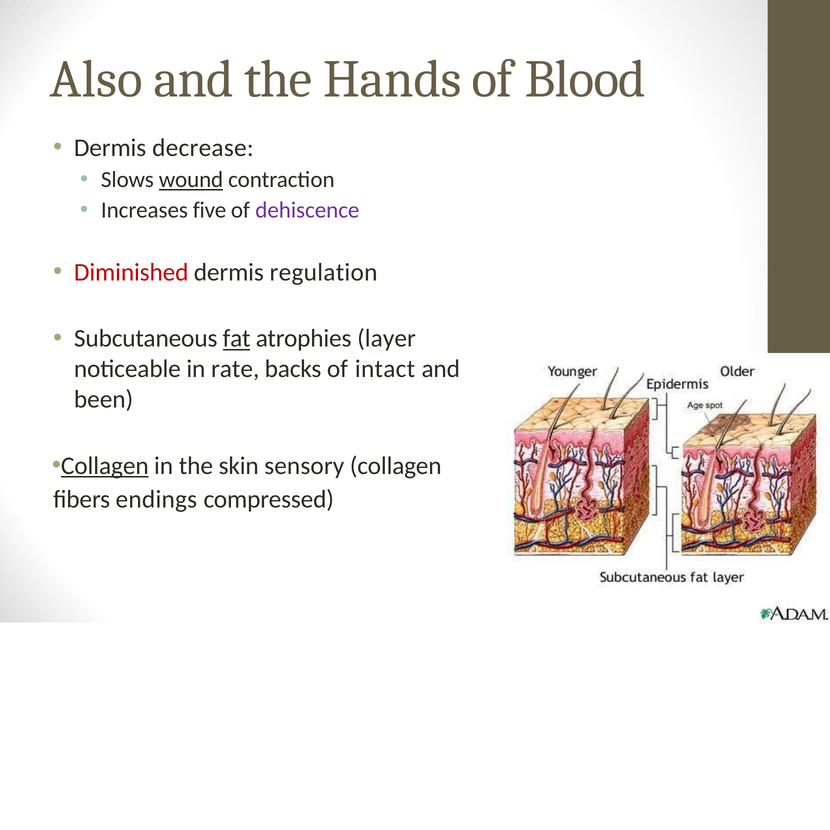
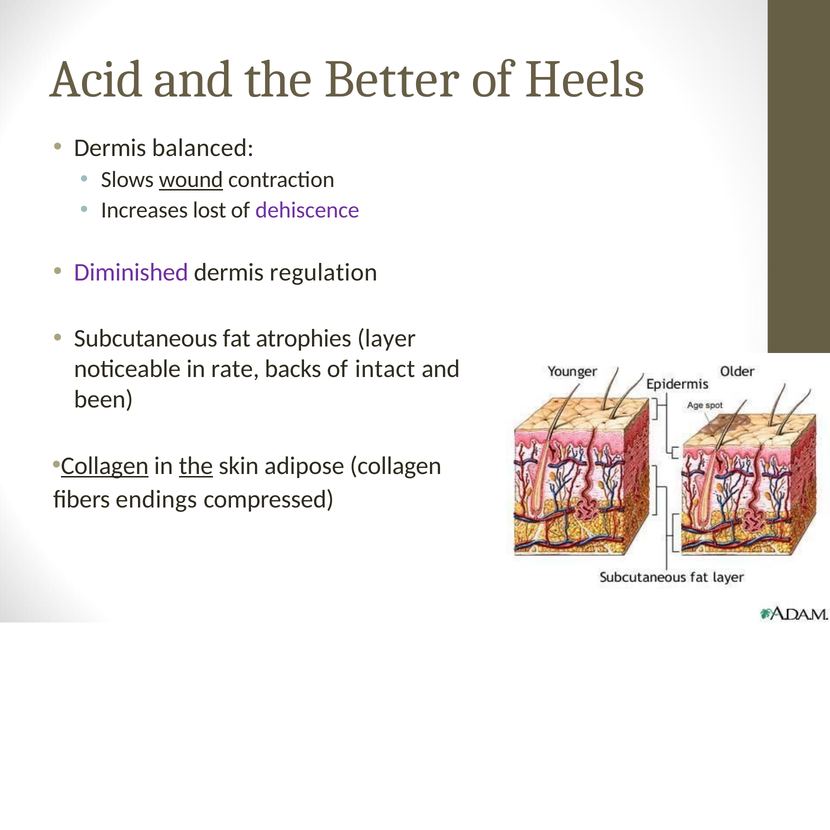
Also: Also -> Acid
Hands: Hands -> Better
Blood: Blood -> Heels
decrease: decrease -> balanced
five: five -> lost
Diminished colour: red -> purple
fat underline: present -> none
the at (196, 466) underline: none -> present
sensory: sensory -> adipose
